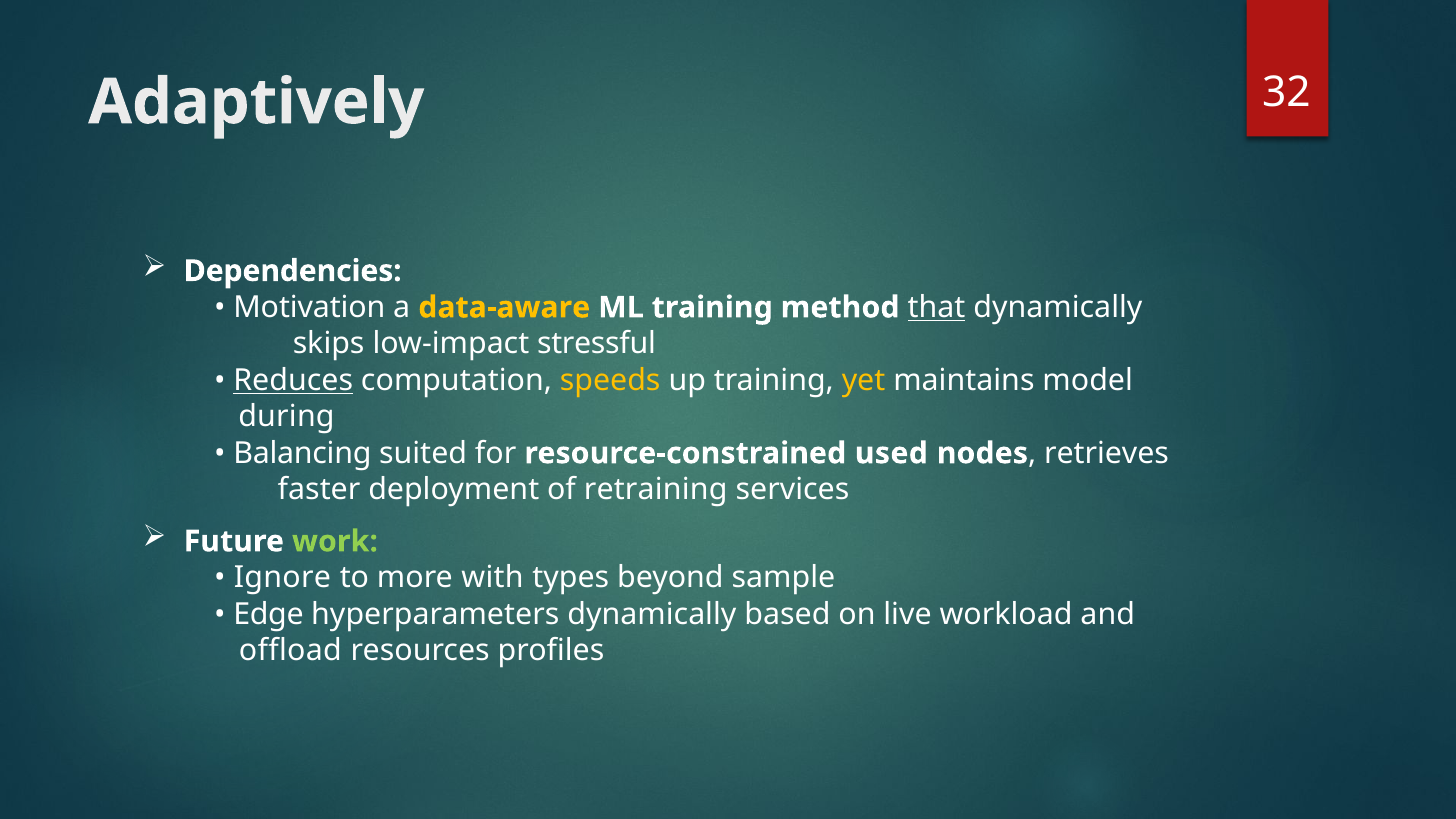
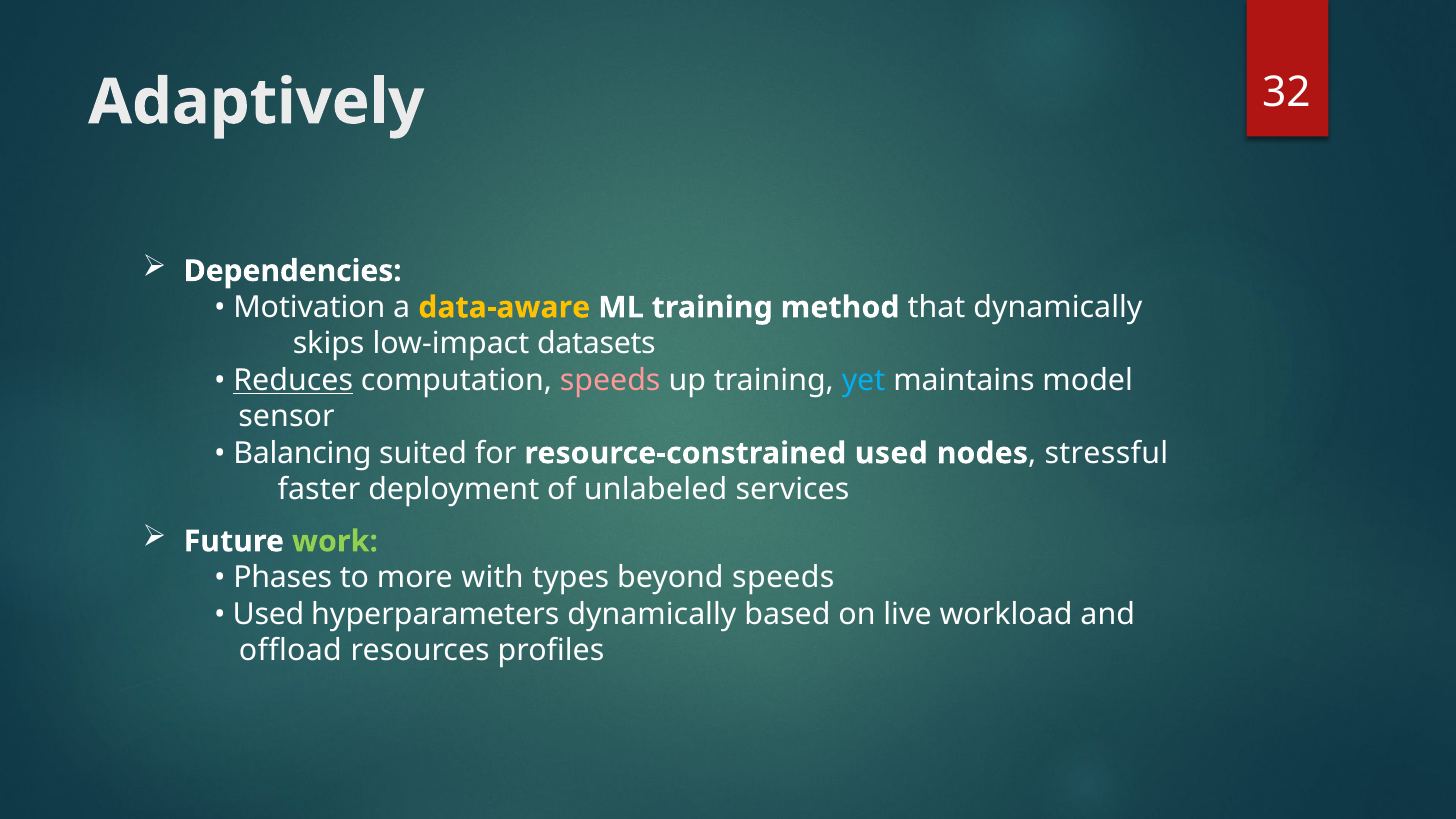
that underline: present -> none
stressful: stressful -> datasets
speeds at (610, 380) colour: yellow -> pink
yet colour: yellow -> light blue
during: during -> sensor
retrieves: retrieves -> stressful
retraining: retraining -> unlabeled
Ignore: Ignore -> Phases
beyond sample: sample -> speeds
Edge at (269, 614): Edge -> Used
